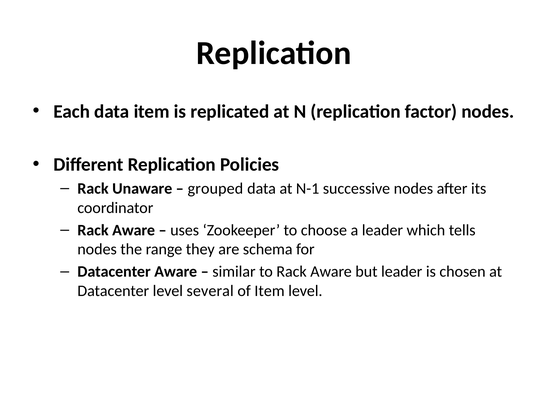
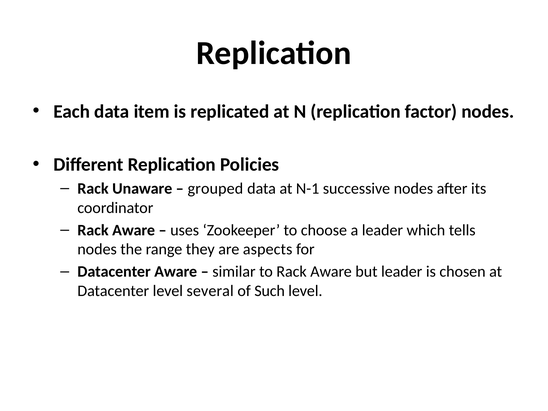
schema: schema -> aspects
of Item: Item -> Such
